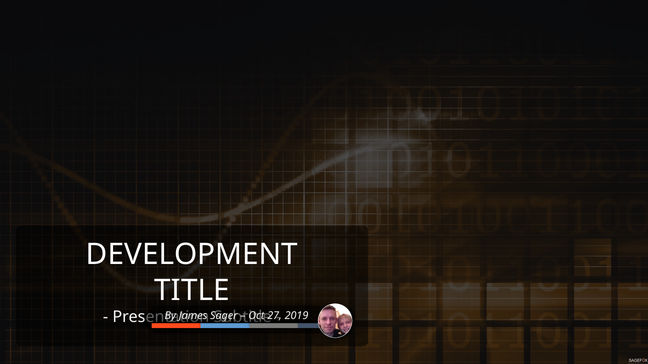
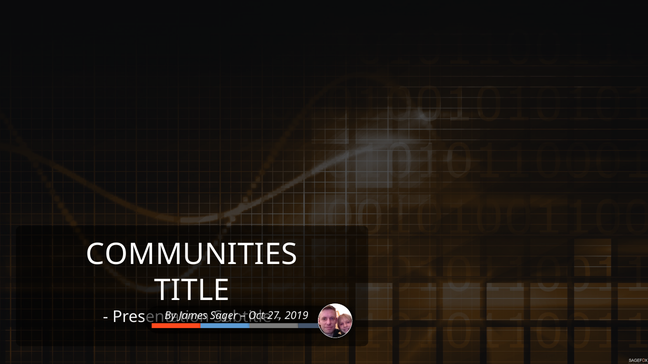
DEVELOPMENT: DEVELOPMENT -> COMMUNITIES
